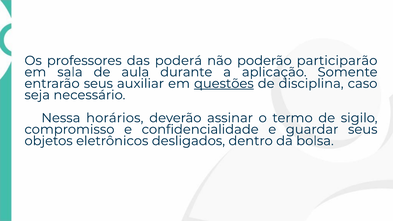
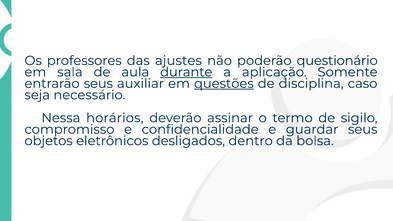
poderá: poderá -> ajustes
participarão: participarão -> questionário
durante underline: none -> present
